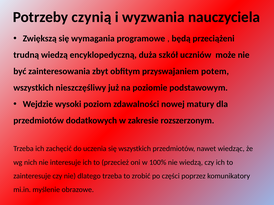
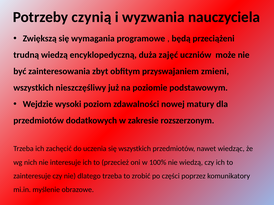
szkół: szkół -> zajęć
potem: potem -> zmieni
